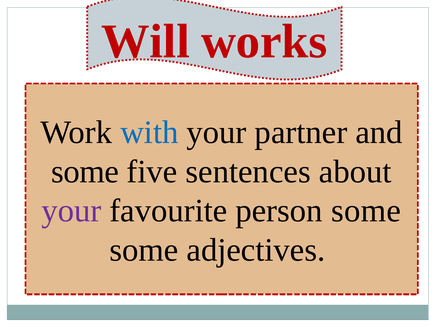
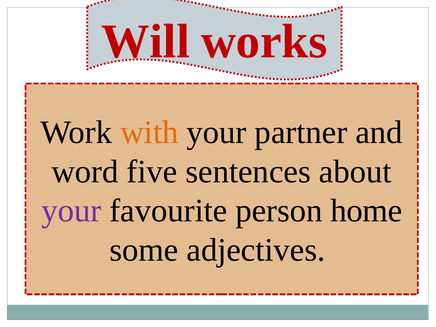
with colour: blue -> orange
some at (85, 172): some -> word
person some: some -> home
